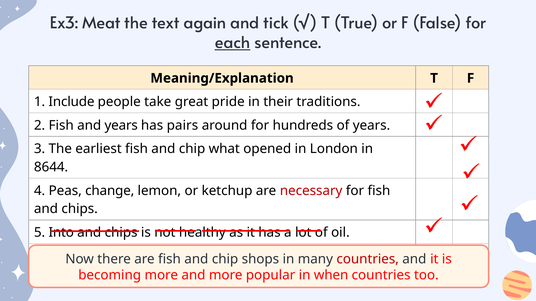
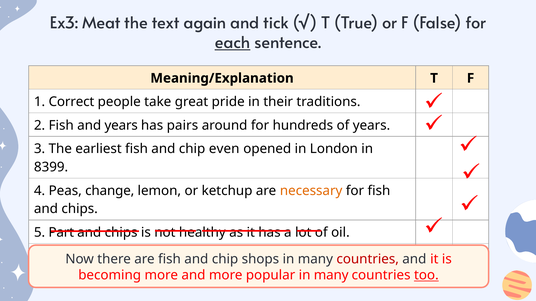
Include: Include -> Correct
what: what -> even
8644: 8644 -> 8399
necessary colour: red -> orange
Into: Into -> Part
popular in when: when -> many
too underline: none -> present
